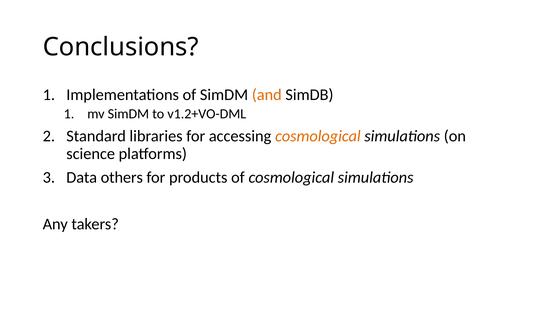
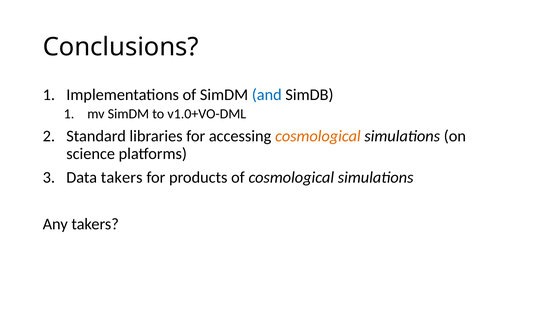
and colour: orange -> blue
v1.2+VO-DML: v1.2+VO-DML -> v1.0+VO-DML
Data others: others -> takers
